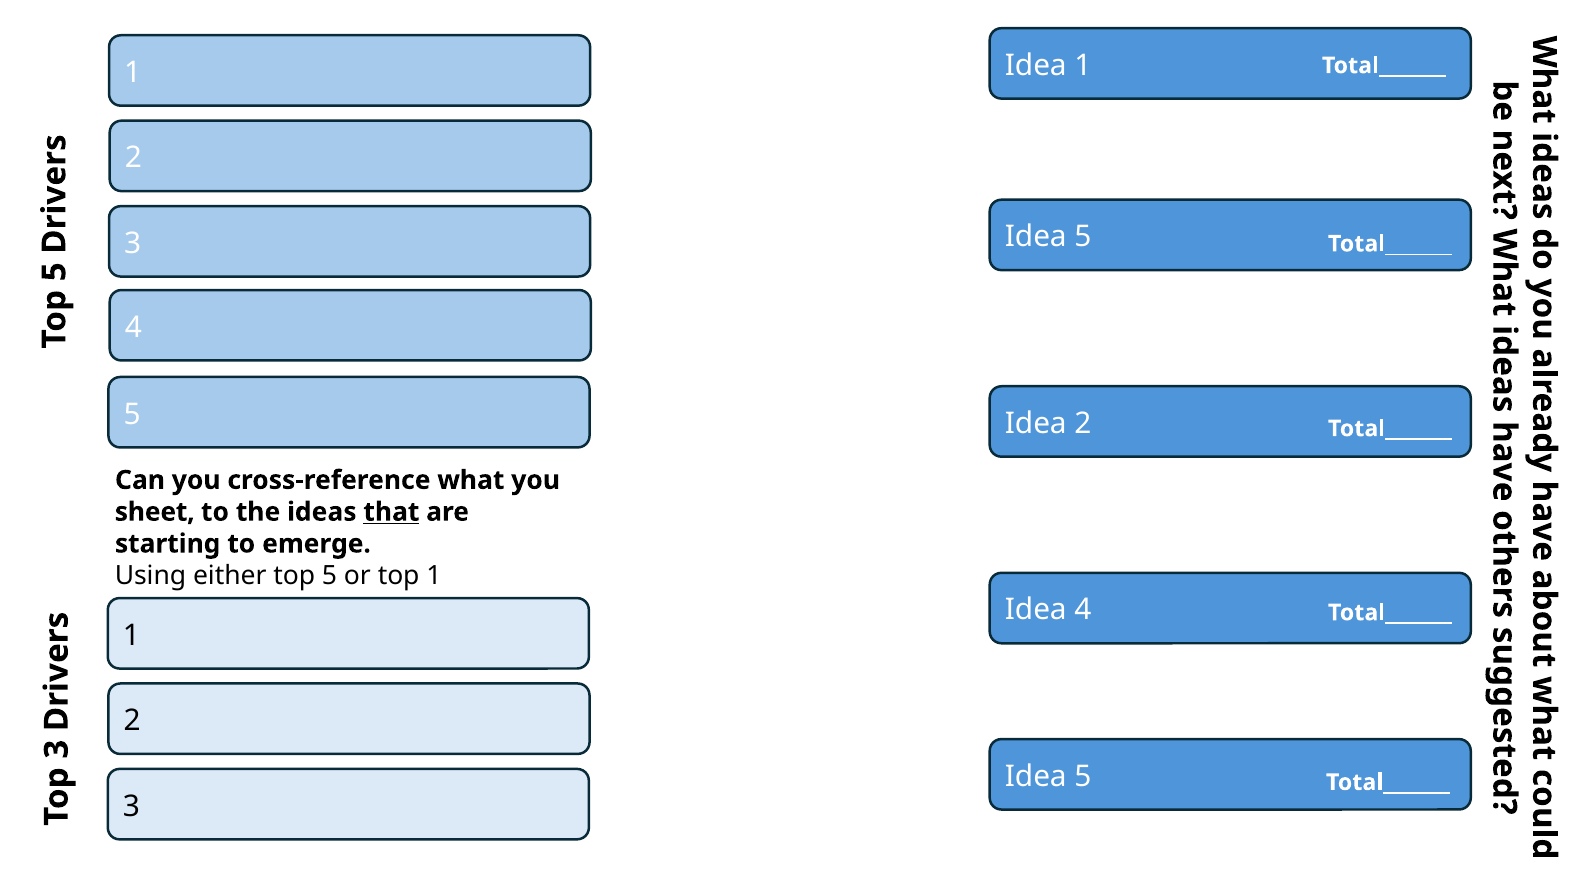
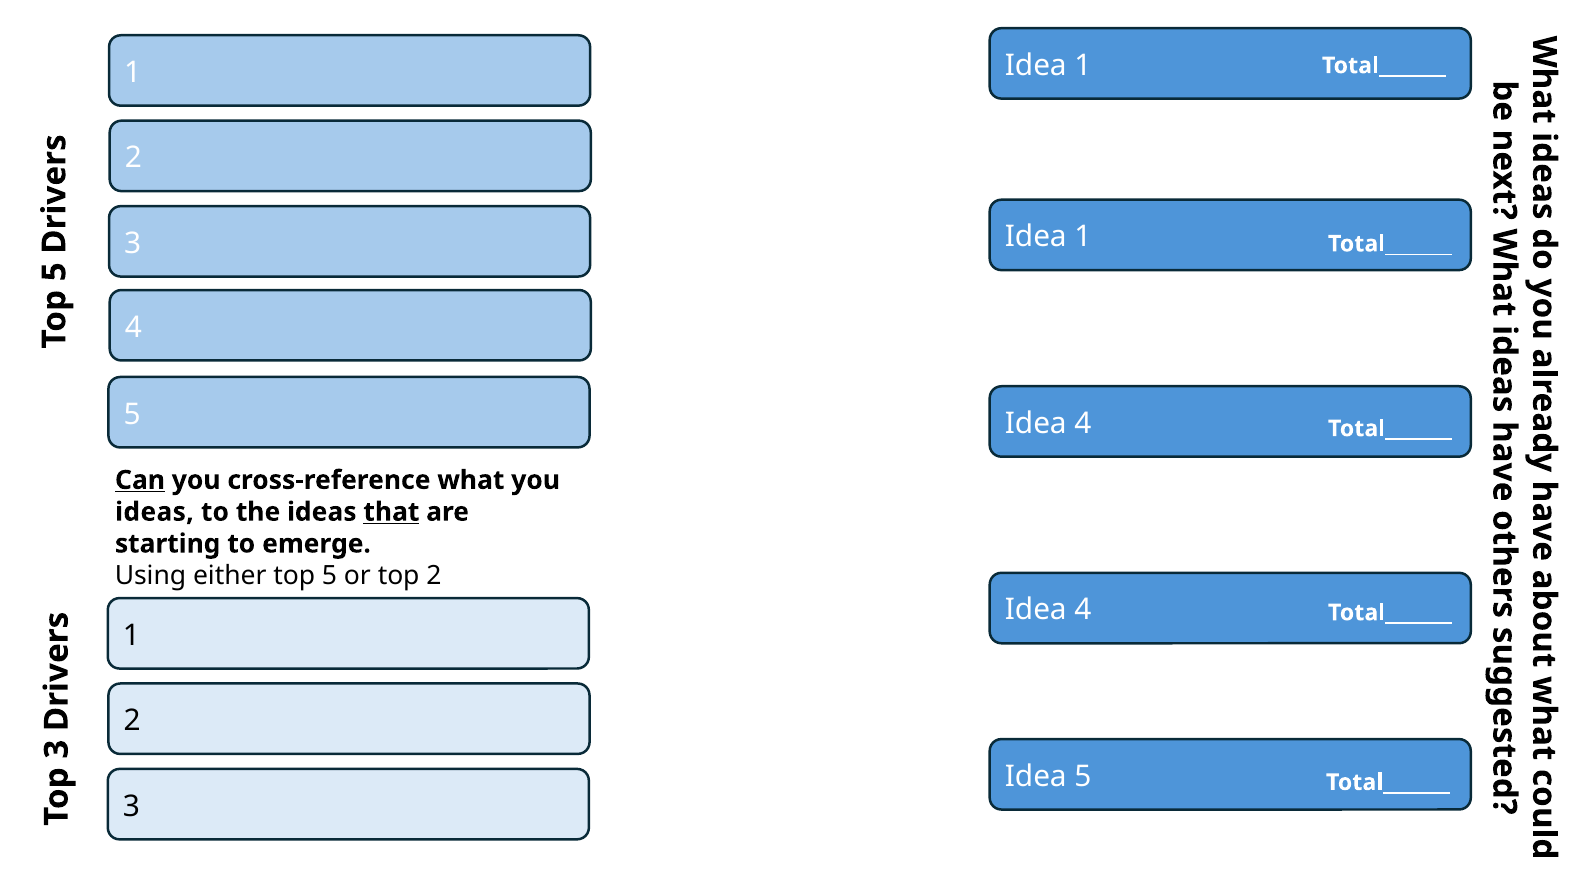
5 at (1083, 237): 5 -> 1
2 at (1083, 423): 2 -> 4
Can underline: none -> present
sheet at (155, 512): sheet -> ideas
top 1: 1 -> 2
